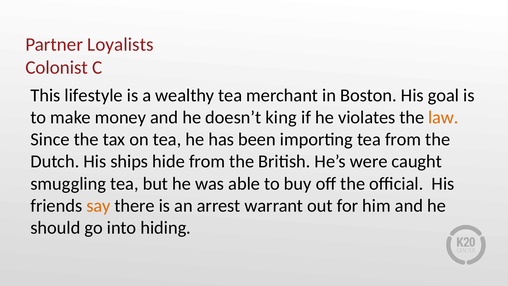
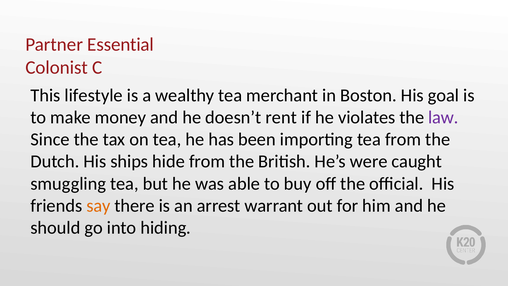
Loyalists: Loyalists -> Essential
king: king -> rent
law colour: orange -> purple
